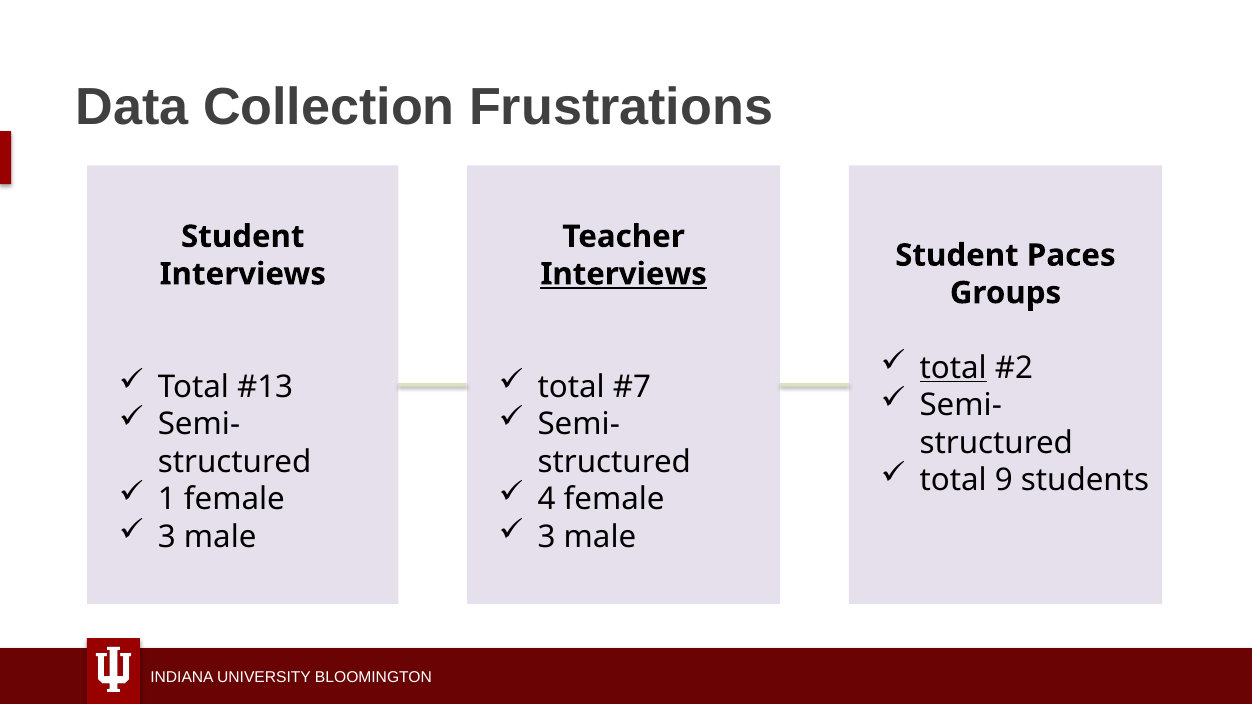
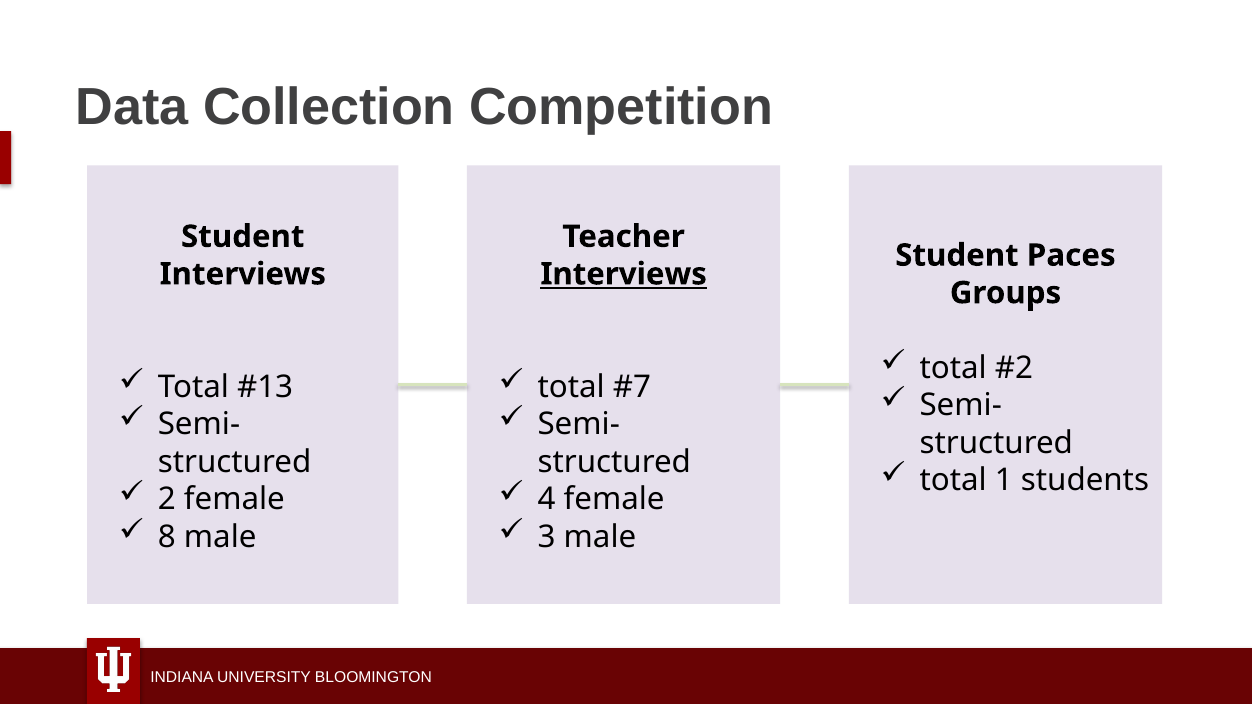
Frustrations: Frustrations -> Competition
total at (953, 368) underline: present -> none
9: 9 -> 1
1: 1 -> 2
3 at (167, 537): 3 -> 8
